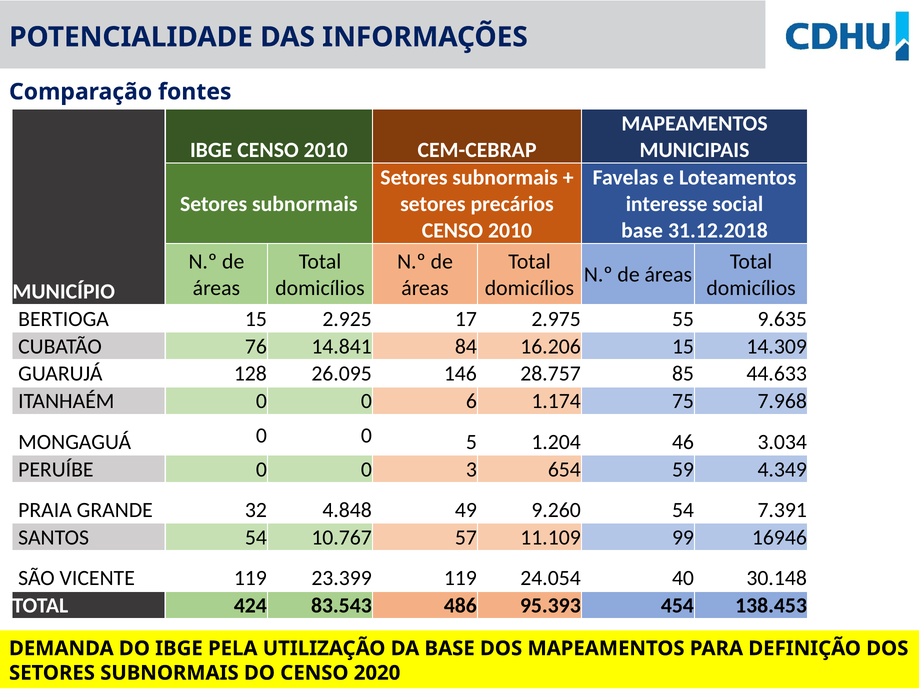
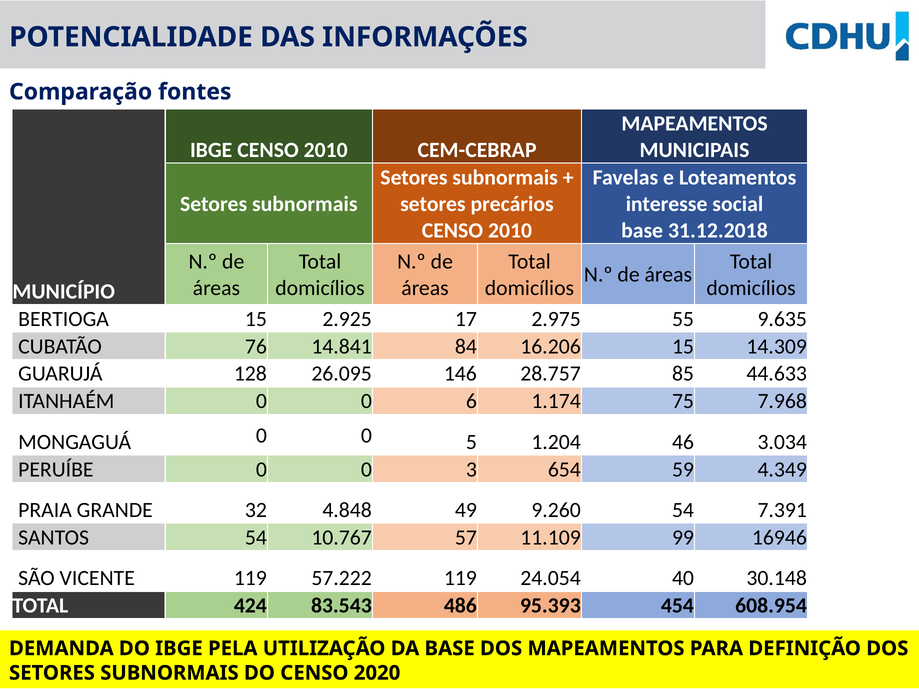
23.399: 23.399 -> 57.222
138.453: 138.453 -> 608.954
